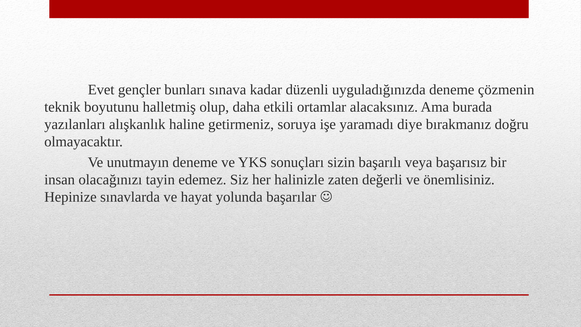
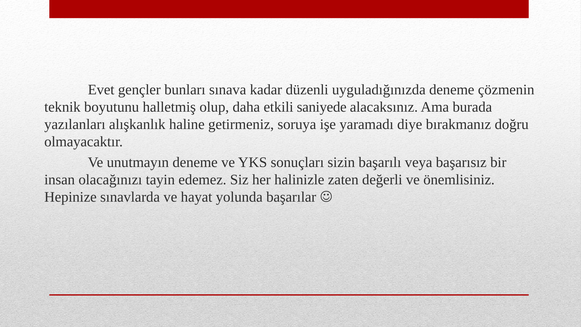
ortamlar: ortamlar -> saniyede
